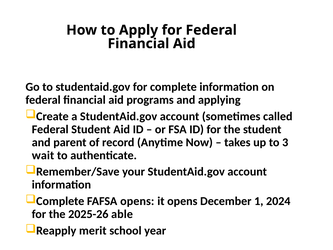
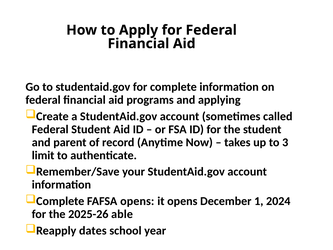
wait: wait -> limit
merit: merit -> dates
